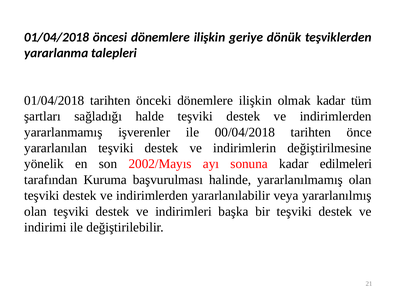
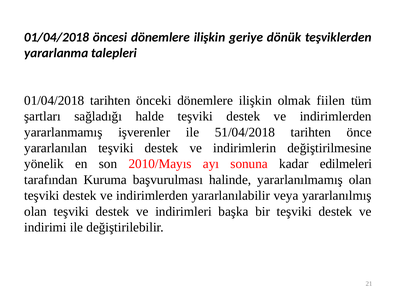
olmak kadar: kadar -> fiilen
00/04/2018: 00/04/2018 -> 51/04/2018
2002/Mayıs: 2002/Mayıs -> 2010/Mayıs
